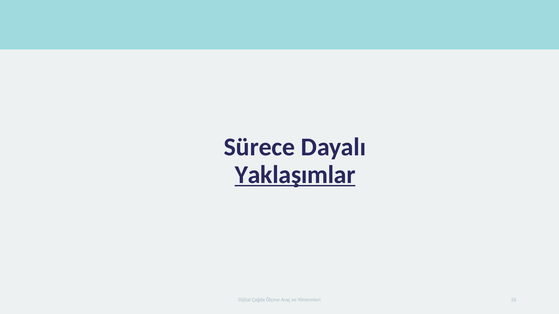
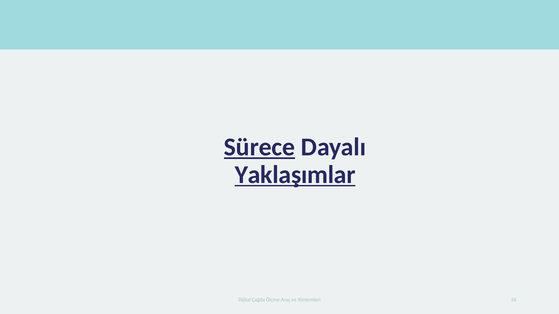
Sürece underline: none -> present
